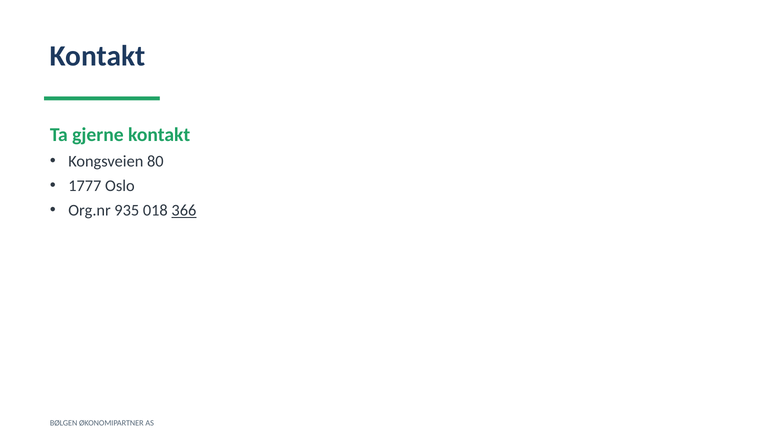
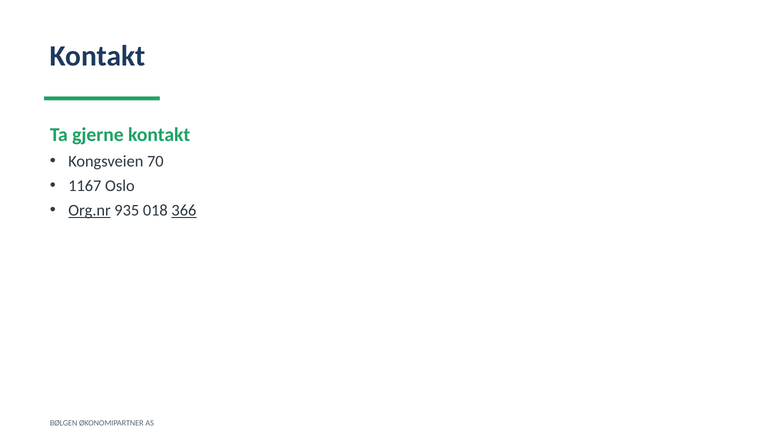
80: 80 -> 70
1777: 1777 -> 1167
Org.nr underline: none -> present
